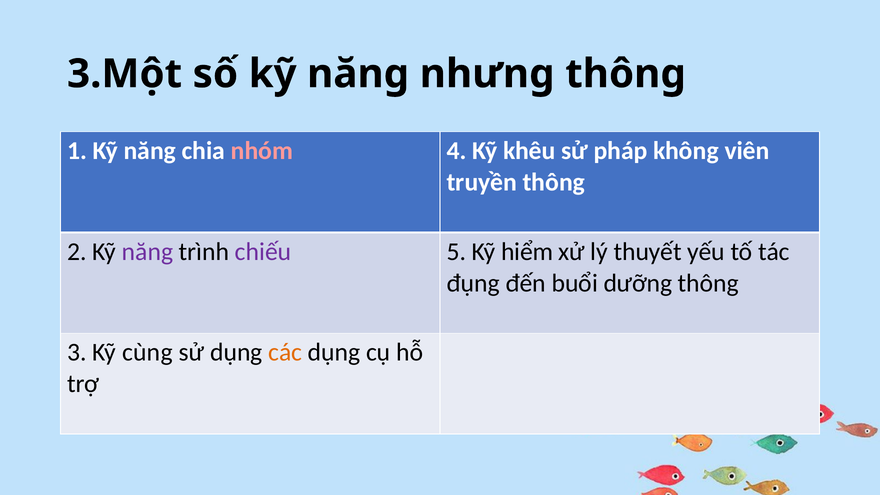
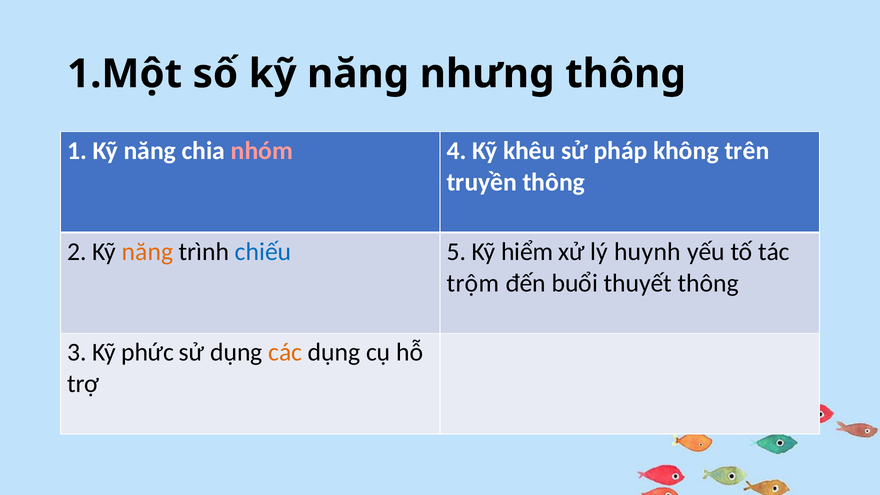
3.Một: 3.Một -> 1.Một
viên: viên -> trên
năng at (148, 252) colour: purple -> orange
chiếu colour: purple -> blue
thuyết: thuyết -> huynh
đụng: đụng -> trộm
dưỡng: dưỡng -> thuyết
cùng: cùng -> phức
